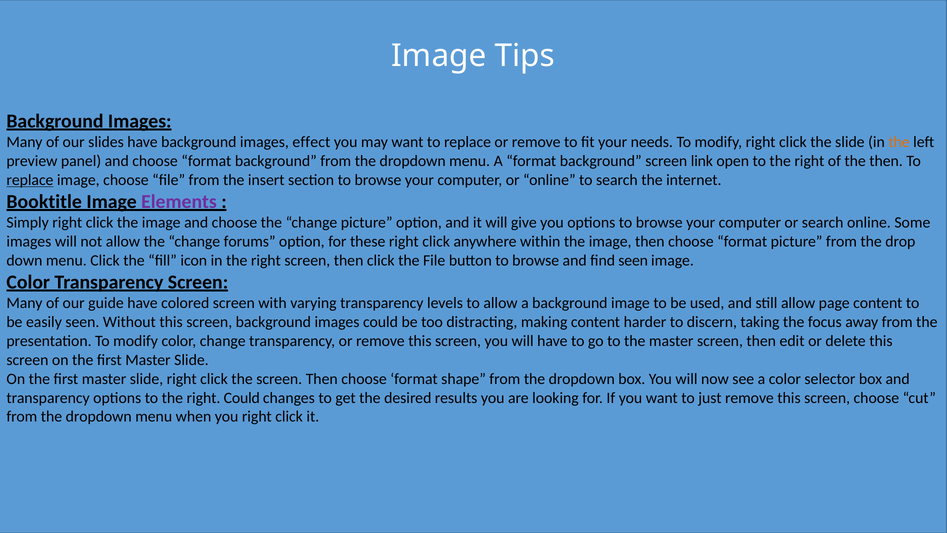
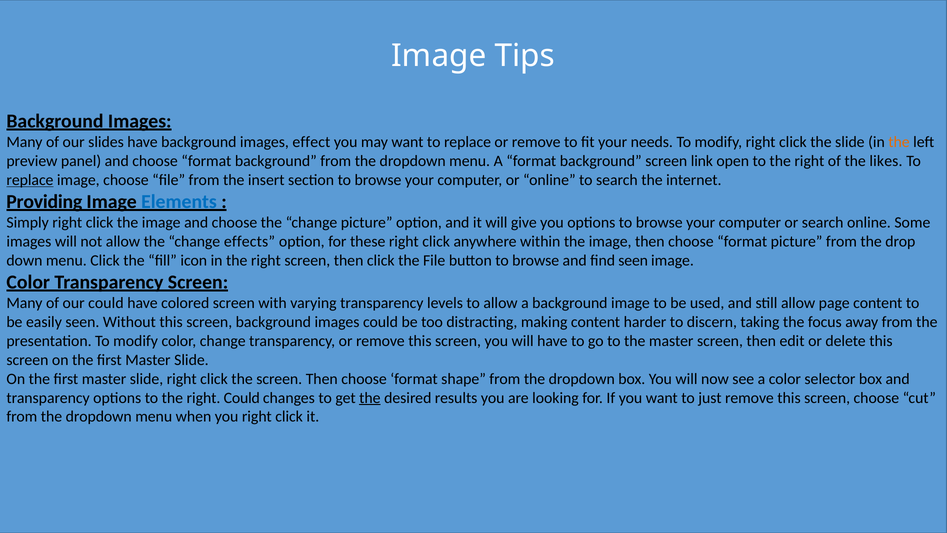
the then: then -> likes
Booktitle: Booktitle -> Providing
Elements colour: purple -> blue
forums: forums -> effects
our guide: guide -> could
the at (370, 398) underline: none -> present
